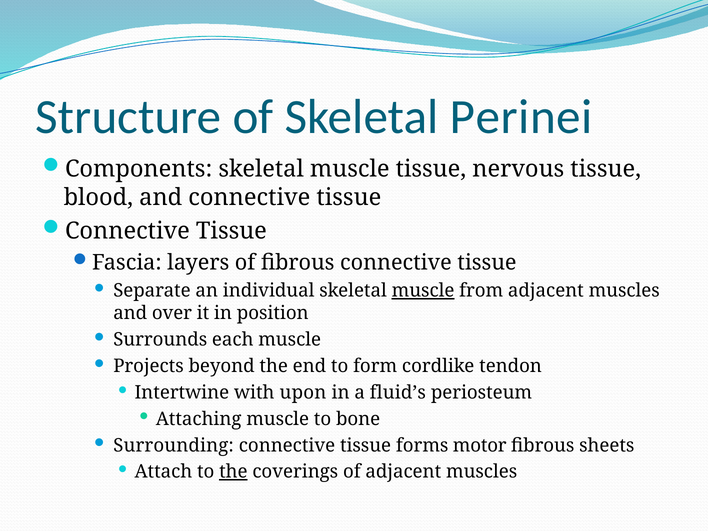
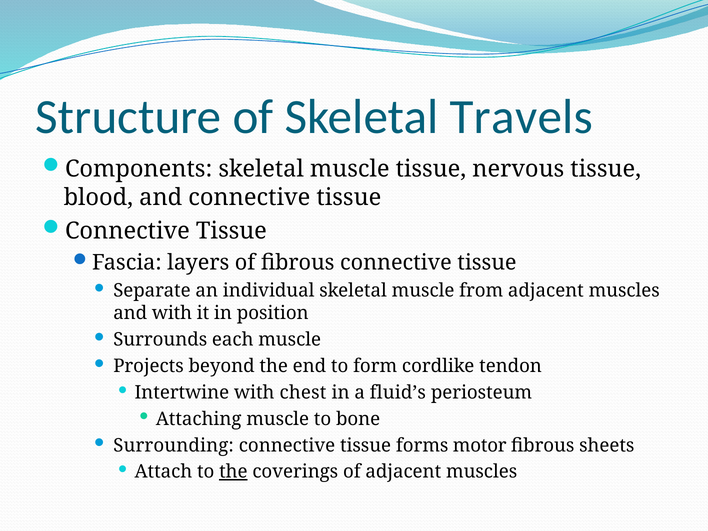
Perinei: Perinei -> Travels
muscle at (423, 291) underline: present -> none
and over: over -> with
upon: upon -> chest
